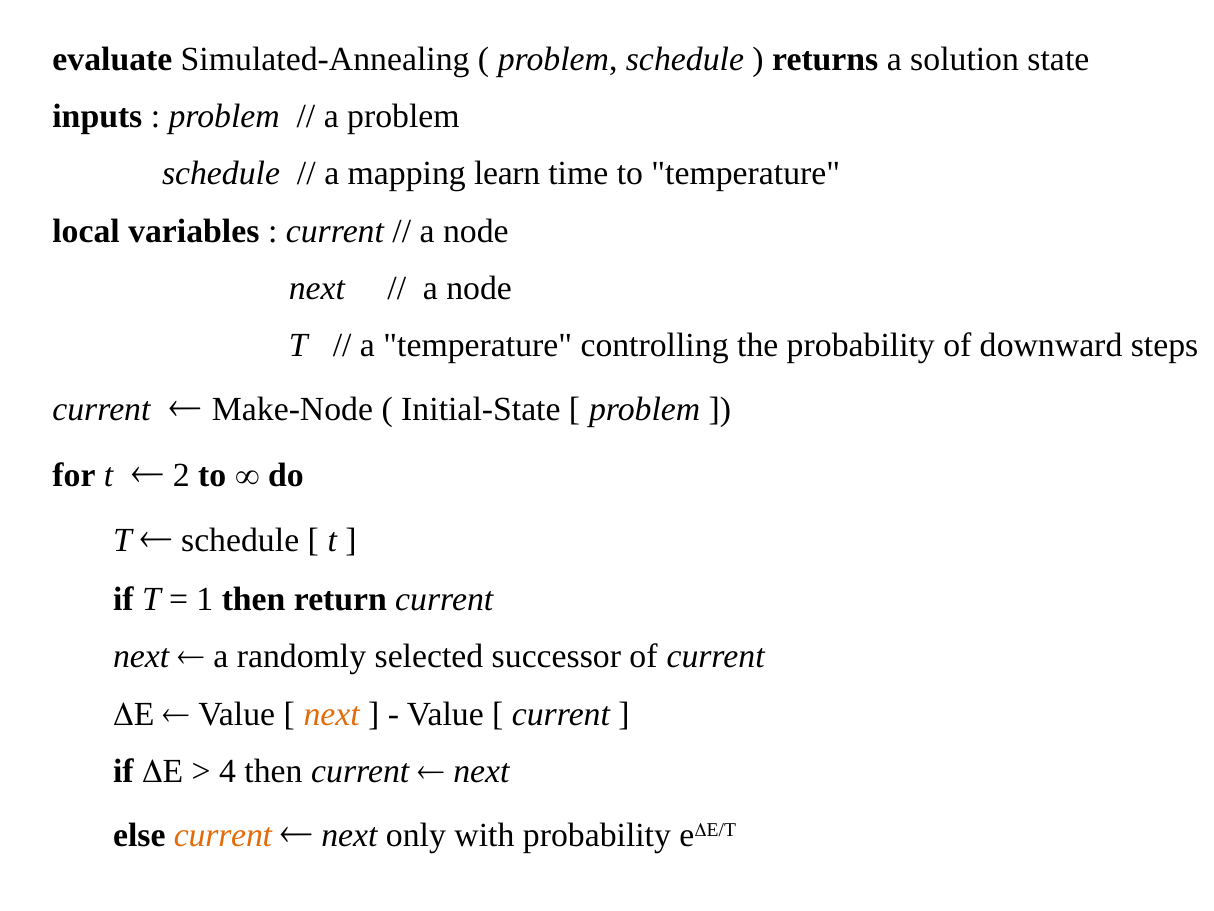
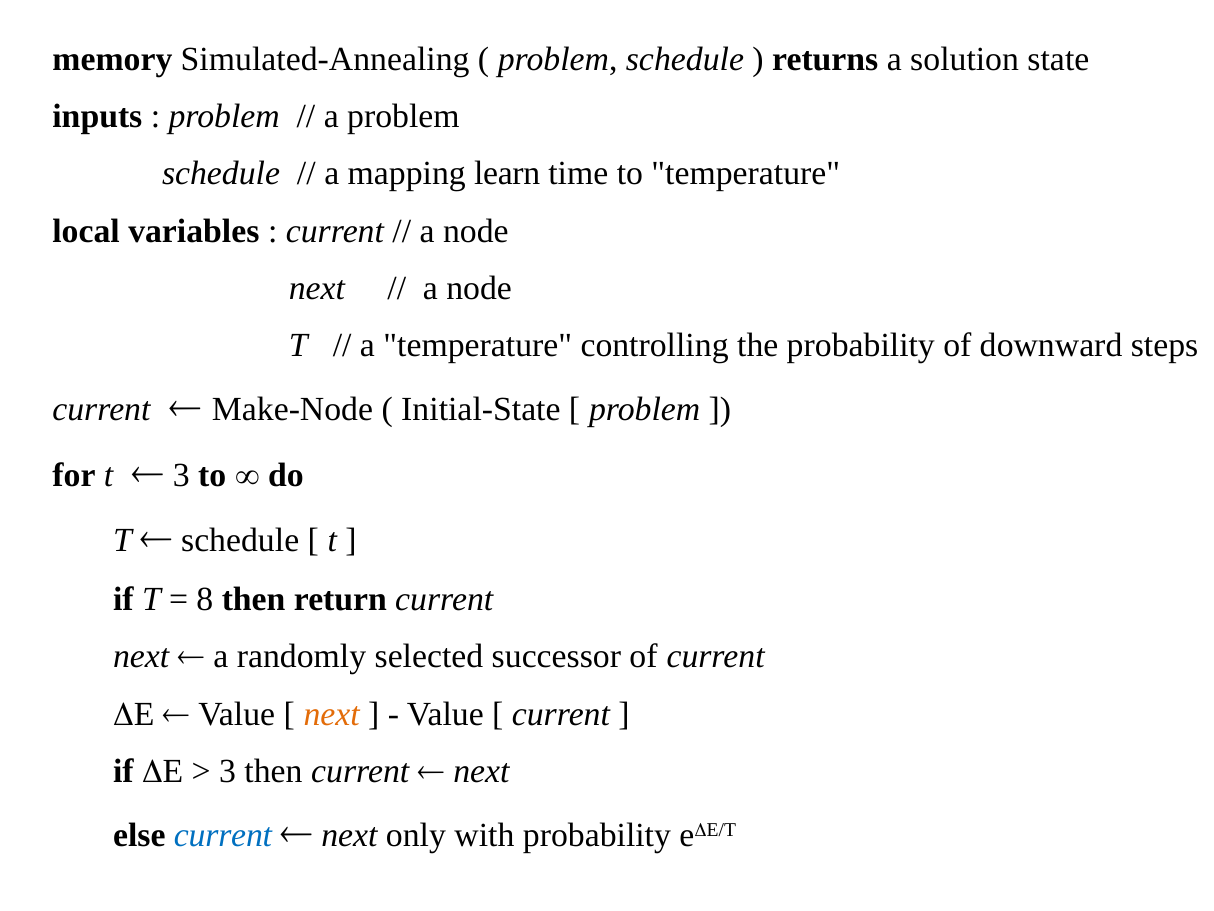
evaluate: evaluate -> memory
2 at (181, 475): 2 -> 3
1: 1 -> 8
4 at (228, 771): 4 -> 3
current at (223, 835) colour: orange -> blue
